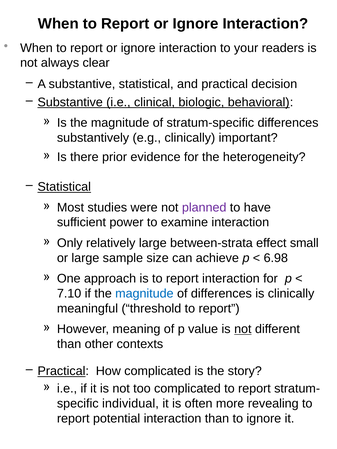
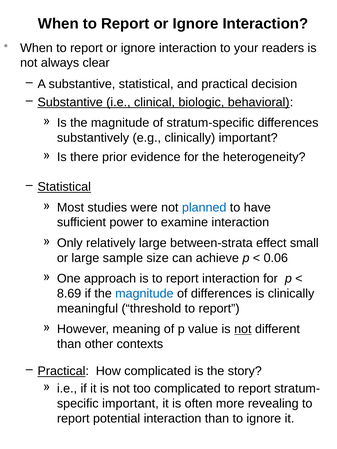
planned colour: purple -> blue
6.98: 6.98 -> 0.06
7.10: 7.10 -> 8.69
individual at (130, 404): individual -> important
